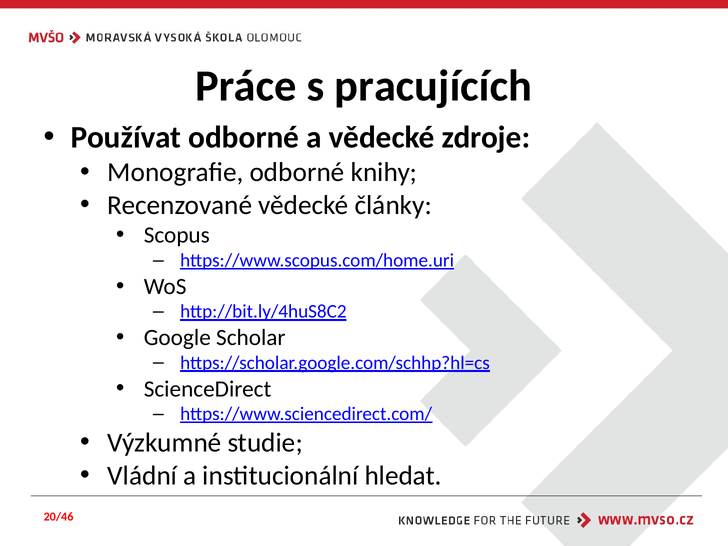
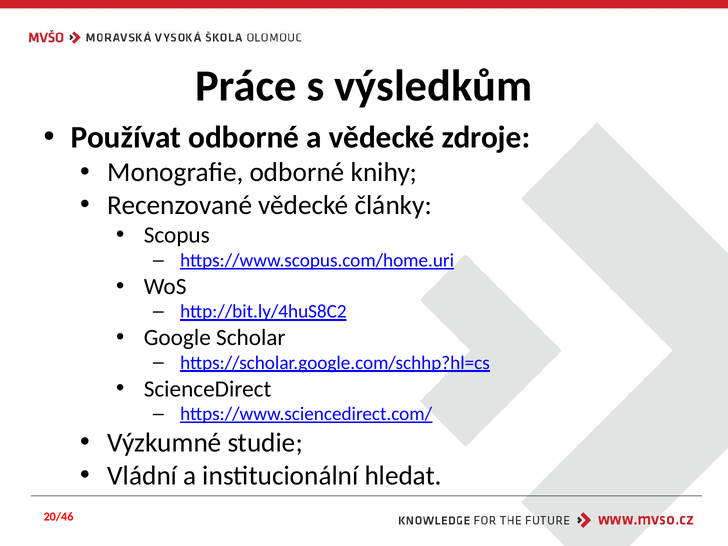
pracujících: pracujících -> výsledkům
